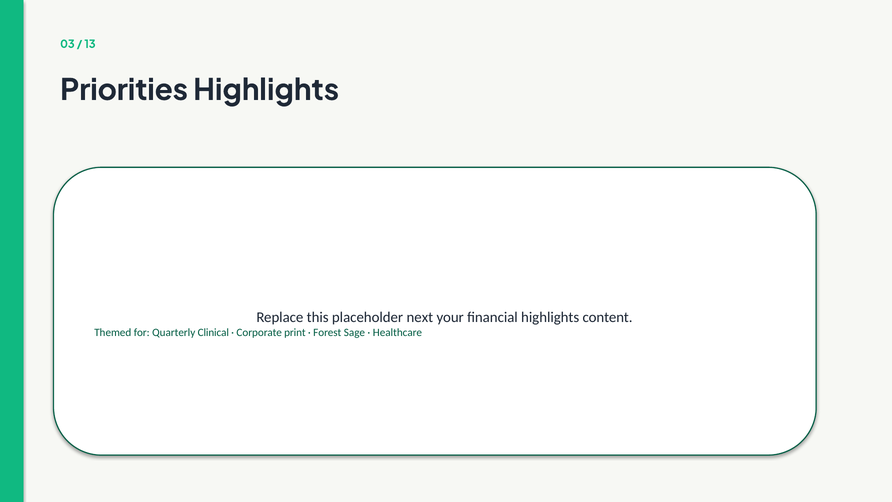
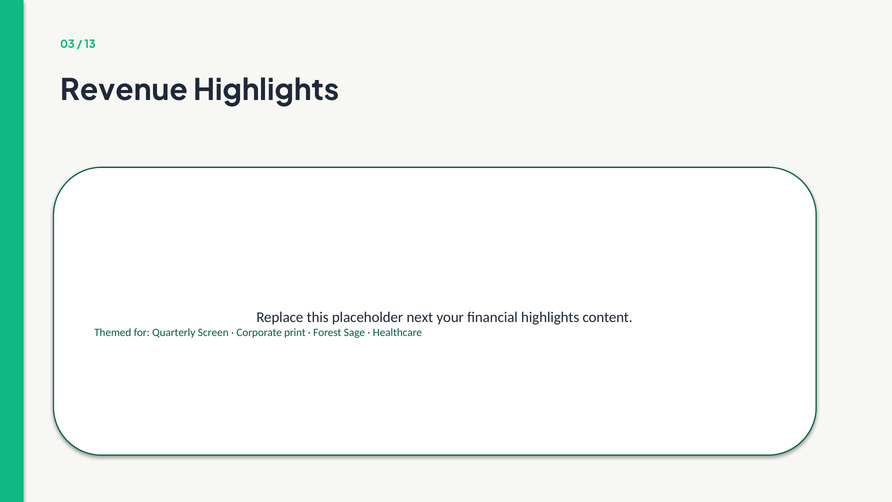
Priorities: Priorities -> Revenue
Clinical: Clinical -> Screen
